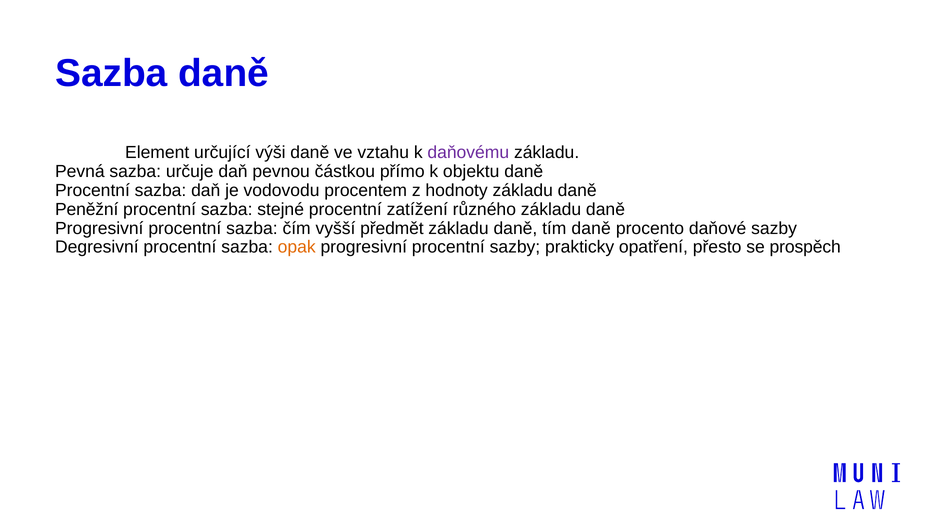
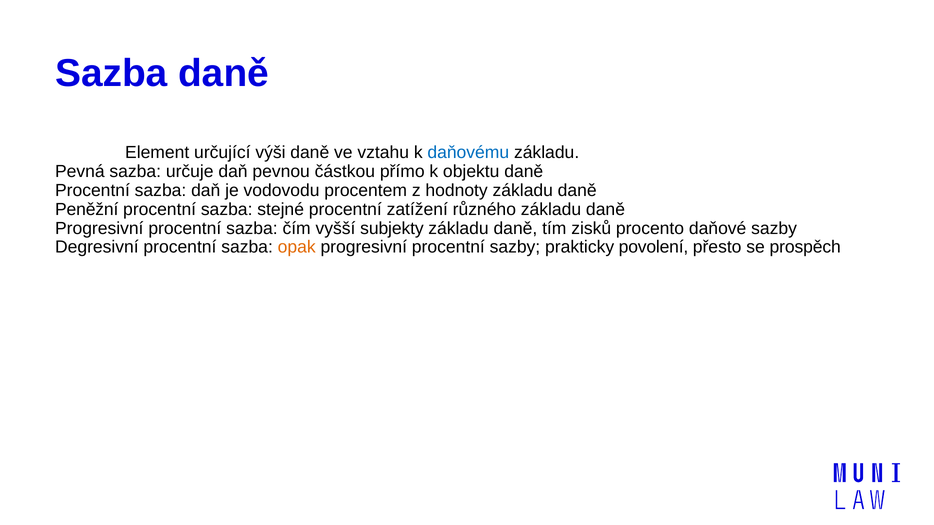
daňovému colour: purple -> blue
předmět: předmět -> subjekty
tím daně: daně -> zisků
opatření: opatření -> povolení
